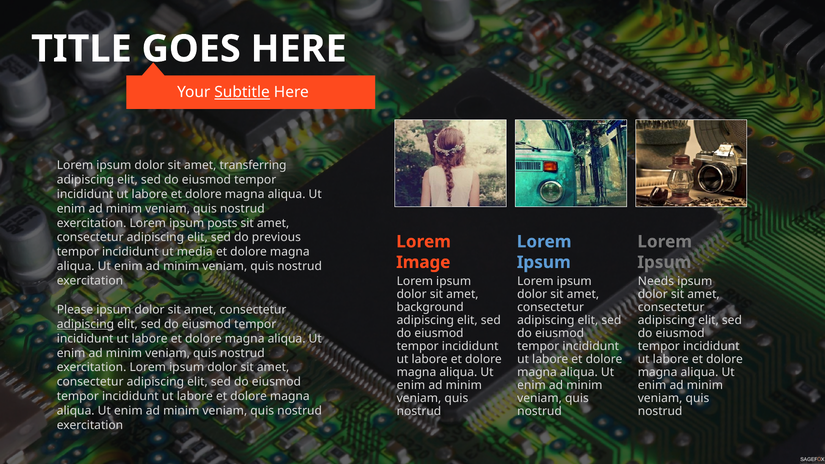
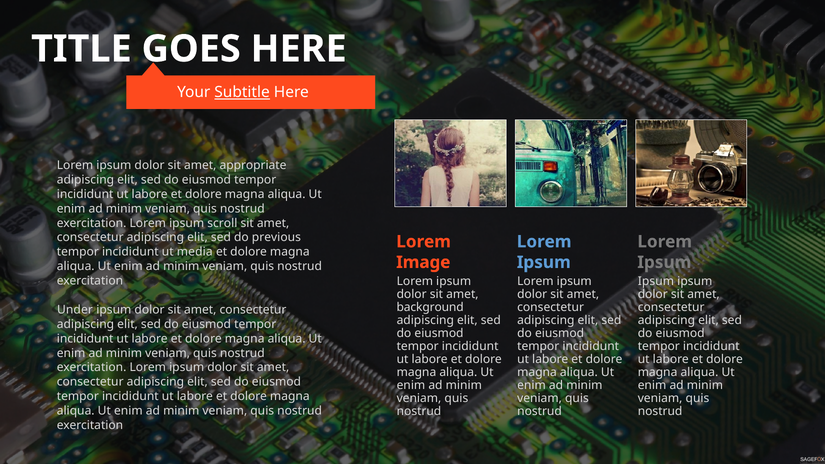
transferring: transferring -> appropriate
posts: posts -> scroll
Needs at (656, 281): Needs -> Ipsum
Please: Please -> Under
adipiscing at (85, 324) underline: present -> none
